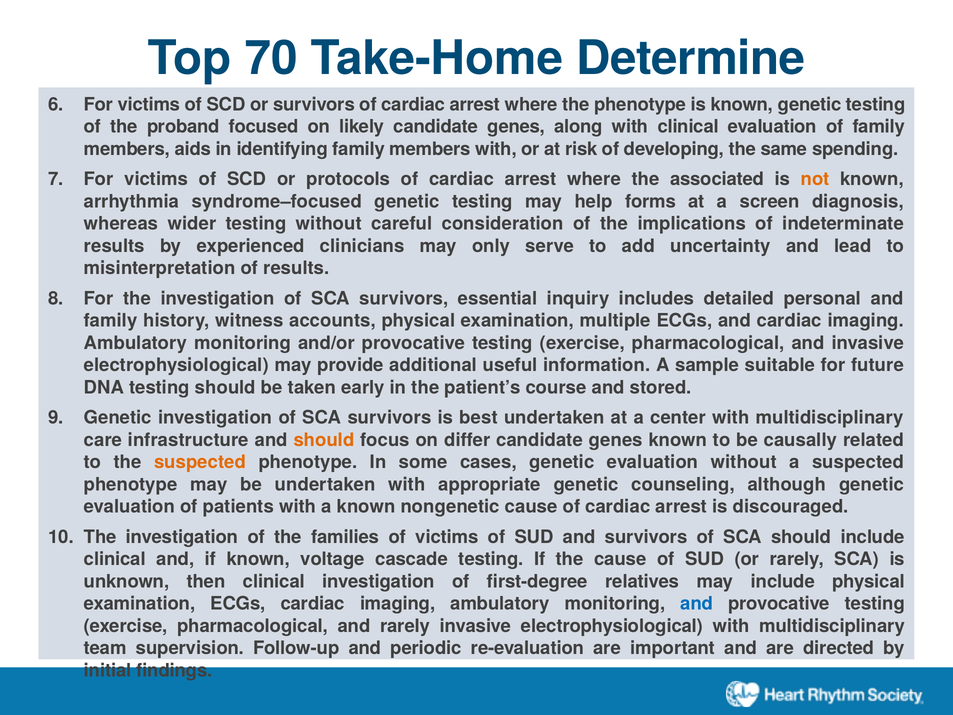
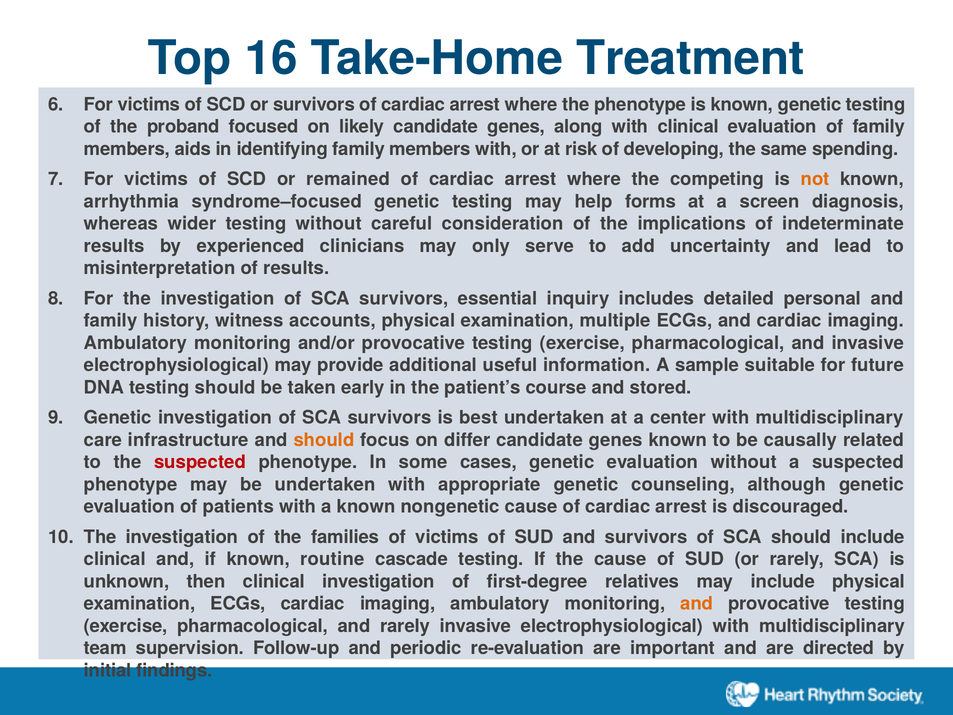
70: 70 -> 16
Determine: Determine -> Treatment
protocols: protocols -> remained
associated: associated -> competing
suspected at (200, 462) colour: orange -> red
voltage: voltage -> routine
and at (697, 604) colour: blue -> orange
